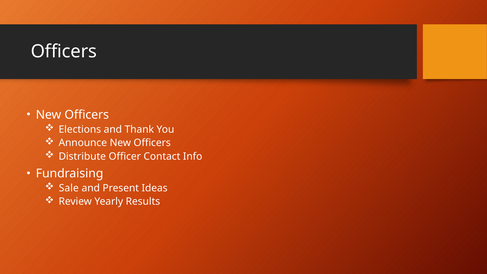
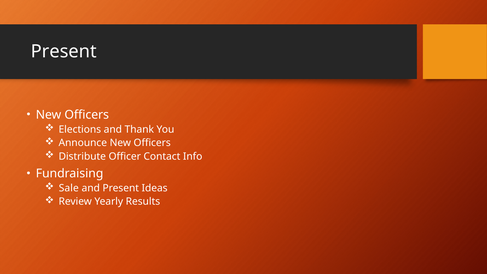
Officers at (64, 52): Officers -> Present
